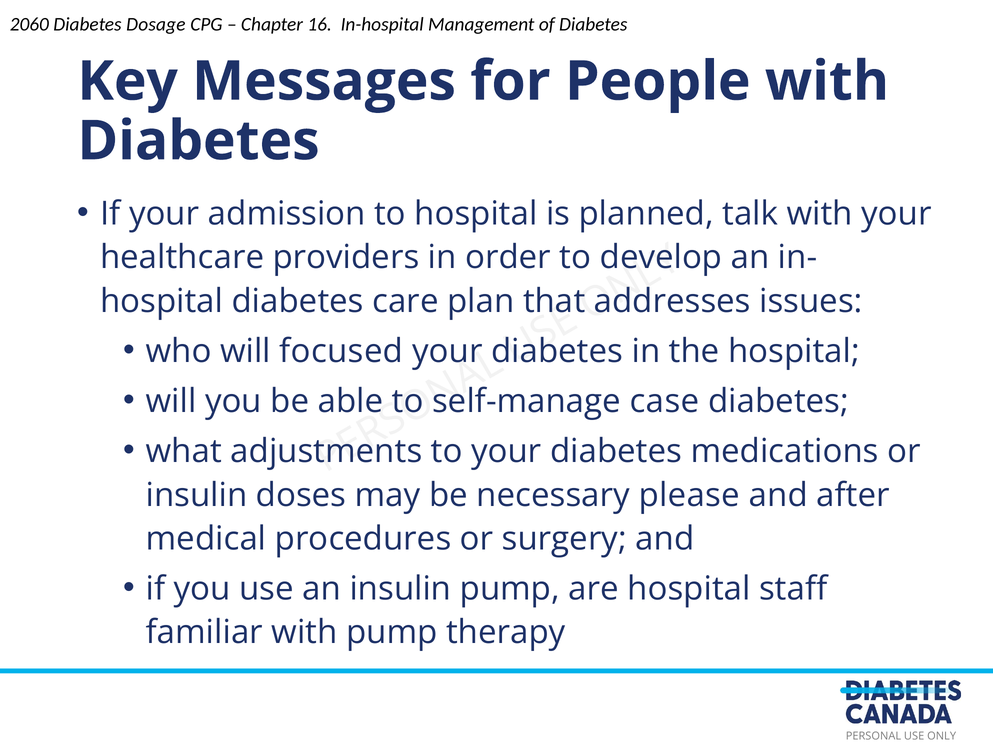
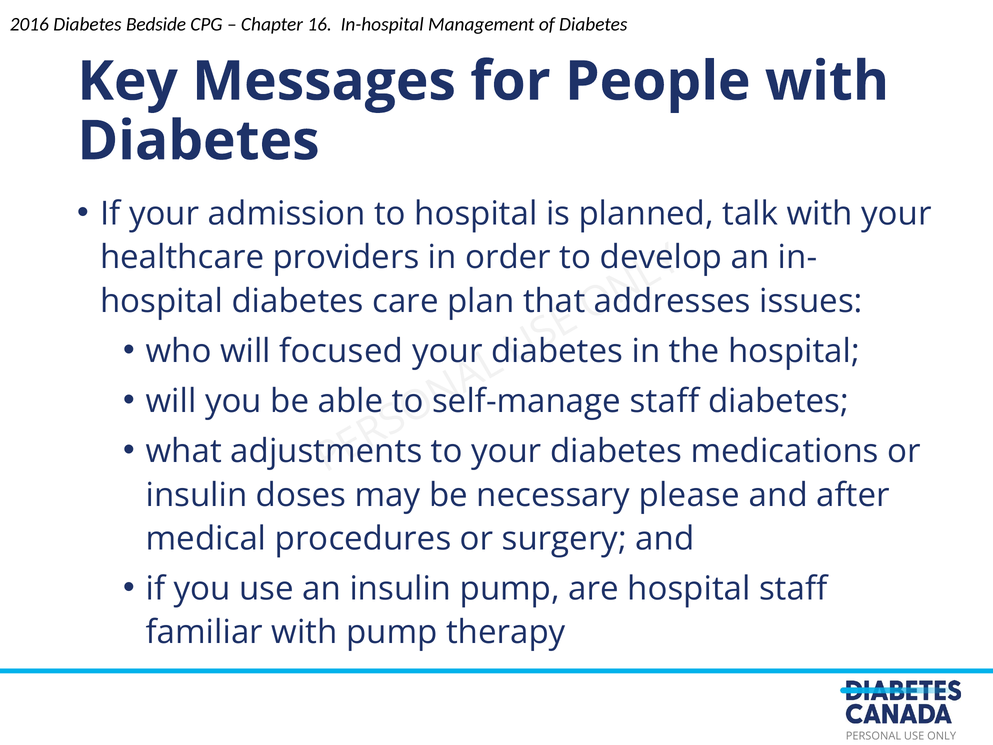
2060: 2060 -> 2016
Dosage: Dosage -> Bedside
case at (664, 401): case -> staff
